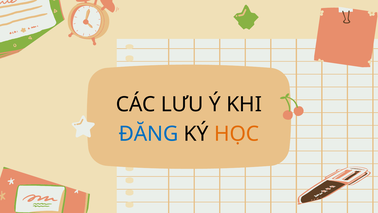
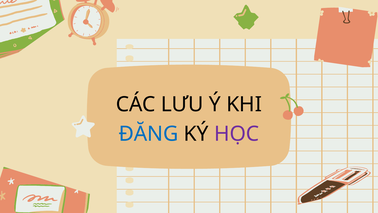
HỌC colour: orange -> purple
